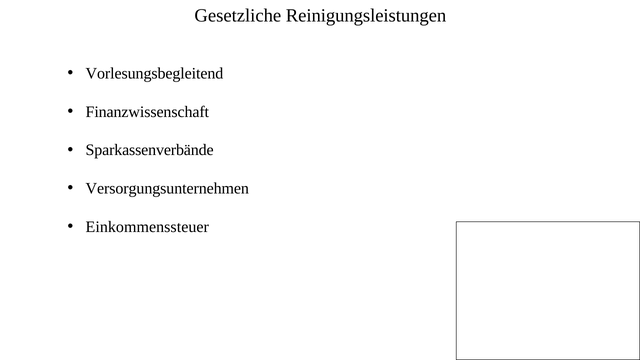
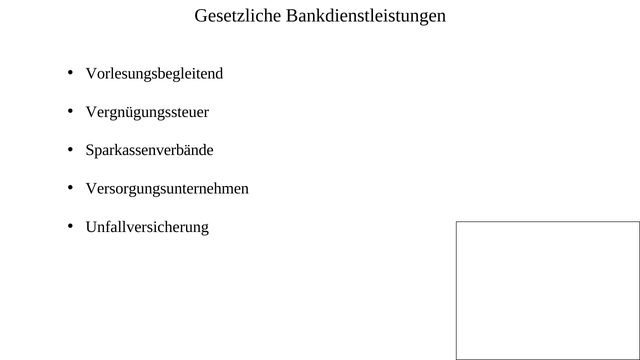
Reinigungsleistungen: Reinigungsleistungen -> Bankdienstleistungen
Finanzwissenschaft: Finanzwissenschaft -> Vergnügungssteuer
Einkommenssteuer: Einkommenssteuer -> Unfallversicherung
